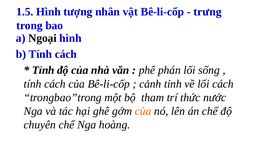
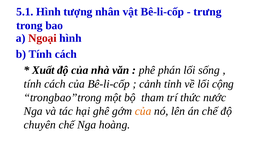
1.5: 1.5 -> 5.1
Ngoại colour: black -> red
Tỉnh at (43, 70): Tỉnh -> Xuất
lối cách: cách -> cộng
